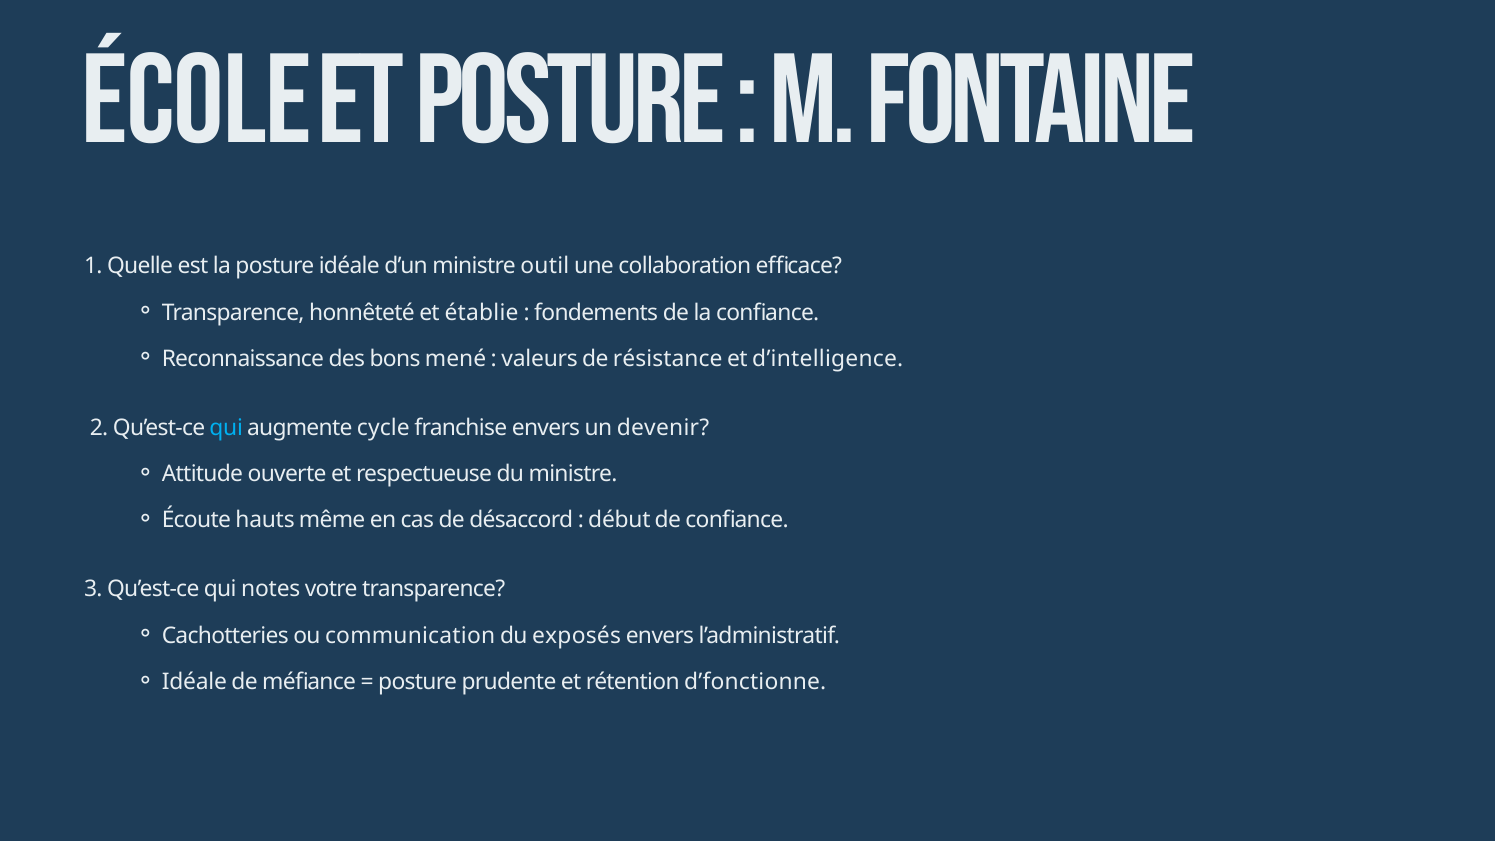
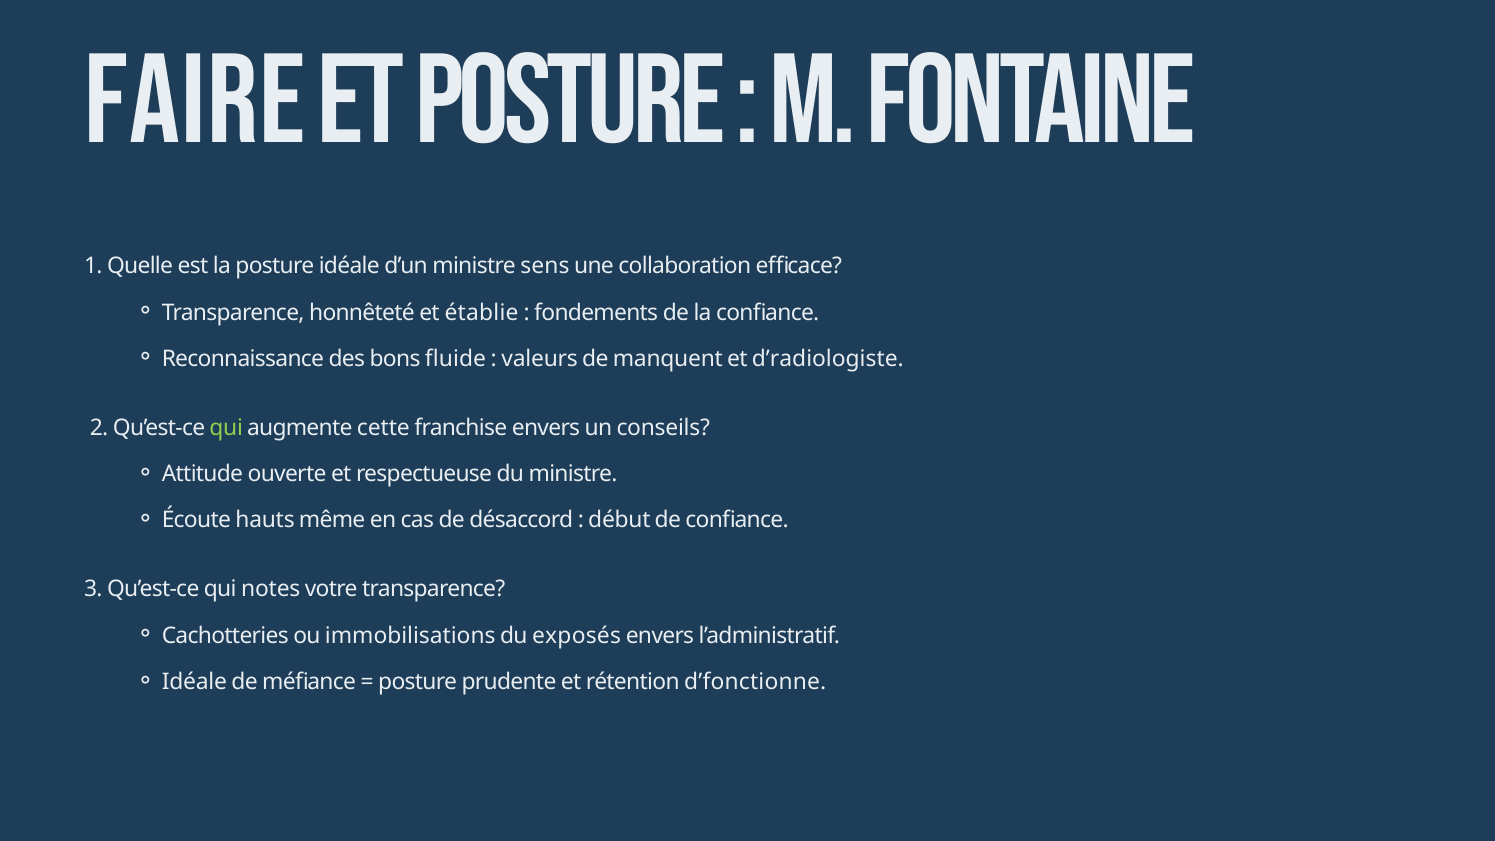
École: École -> Faire
outil: outil -> sens
mené: mené -> fluide
résistance: résistance -> manquent
d’intelligence: d’intelligence -> d’radiologiste
qui at (226, 428) colour: light blue -> light green
cycle: cycle -> cette
devenir: devenir -> conseils
communication: communication -> immobilisations
